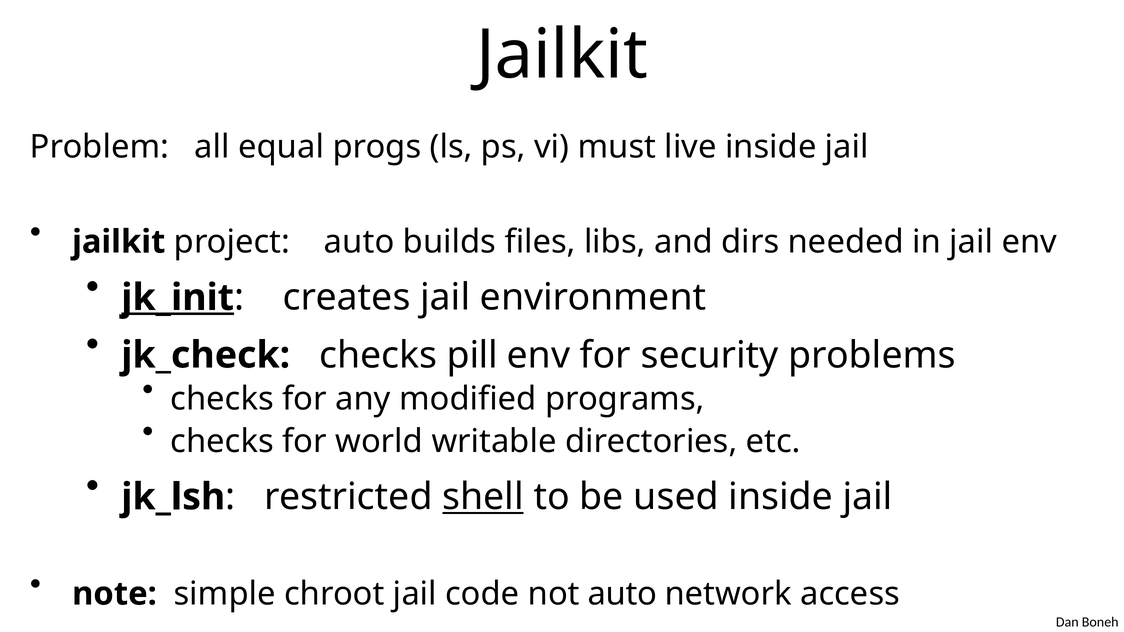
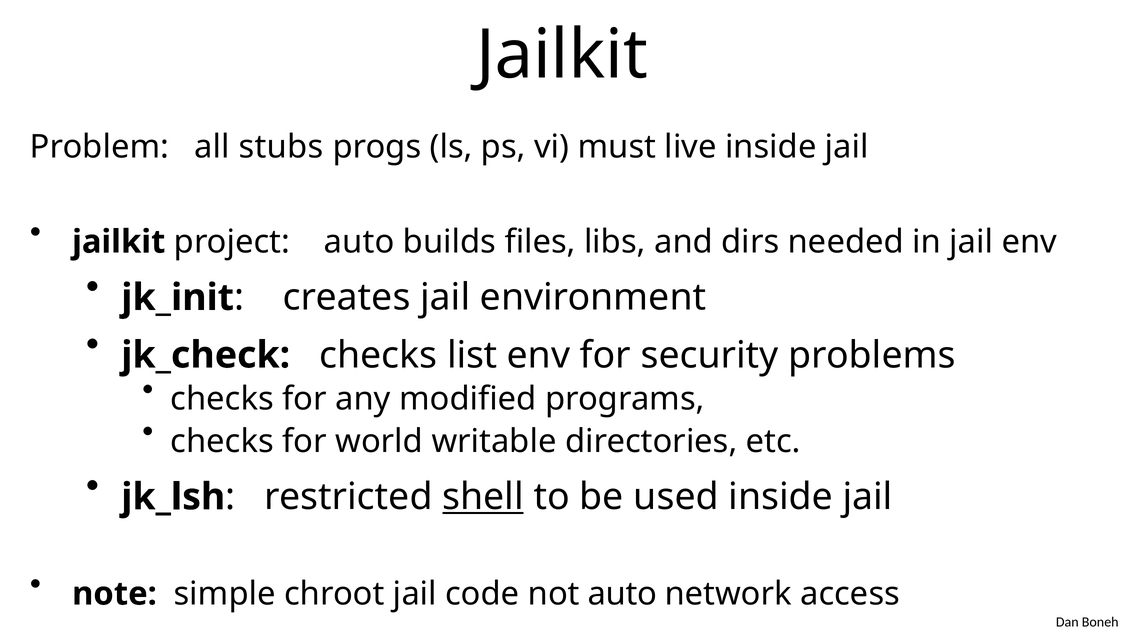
equal: equal -> stubs
jk_init underline: present -> none
pill: pill -> list
